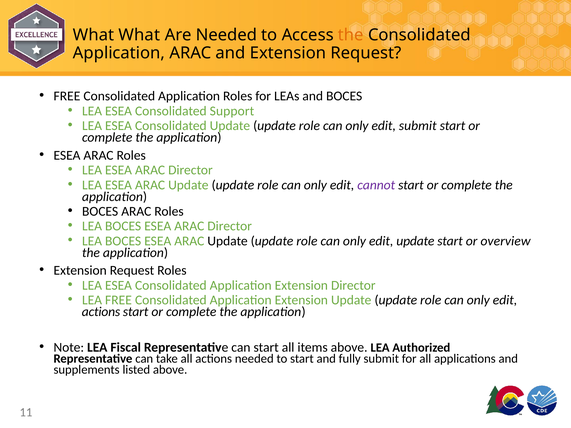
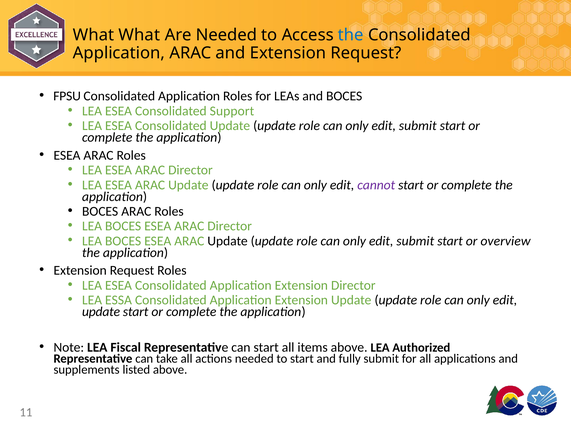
the at (351, 35) colour: orange -> blue
FREE at (67, 96): FREE -> FPSU
update at (415, 241): update -> submit
LEA FREE: FREE -> ESSA
actions at (101, 312): actions -> update
